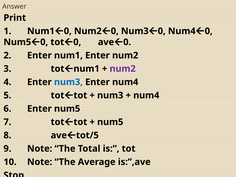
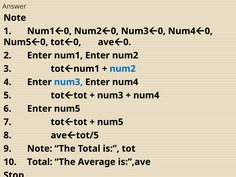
Print at (15, 18): Print -> Note
num2 at (123, 69) colour: purple -> blue
10 Note: Note -> Total
